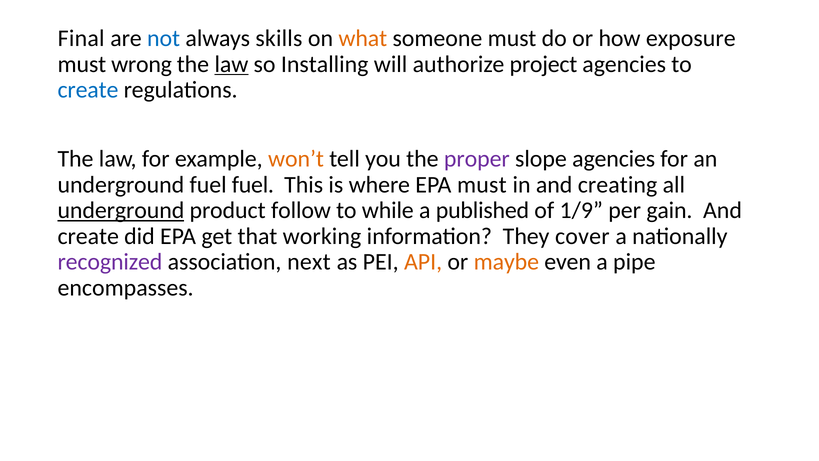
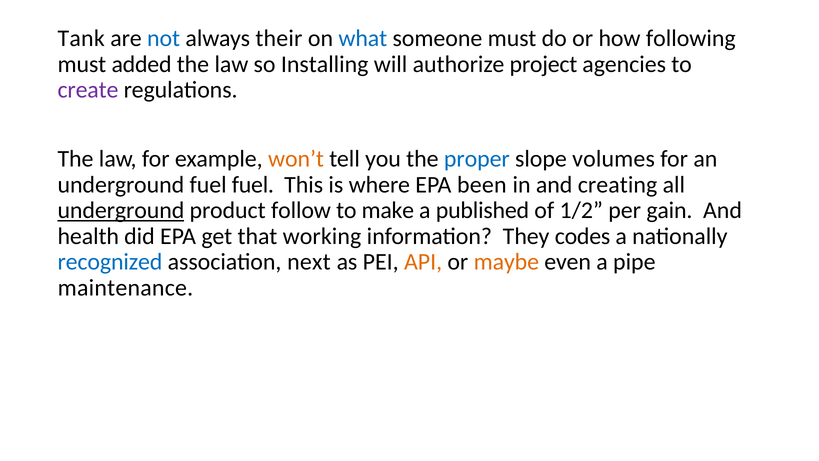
Final: Final -> Tank
skills: skills -> their
what colour: orange -> blue
exposure: exposure -> following
wrong: wrong -> added
law at (231, 64) underline: present -> none
create at (88, 90) colour: blue -> purple
proper colour: purple -> blue
slope agencies: agencies -> volumes
EPA must: must -> been
while: while -> make
1/9: 1/9 -> 1/2
create at (88, 236): create -> health
cover: cover -> codes
recognized colour: purple -> blue
encompasses: encompasses -> maintenance
